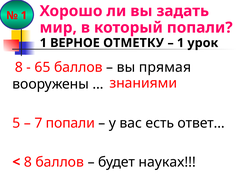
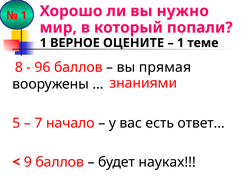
задать: задать -> нужно
ОТМЕТКУ: ОТМЕТКУ -> ОЦЕНИТЕ
урок: урок -> теме
65: 65 -> 96
7 попали: попали -> начало
8 at (28, 162): 8 -> 9
